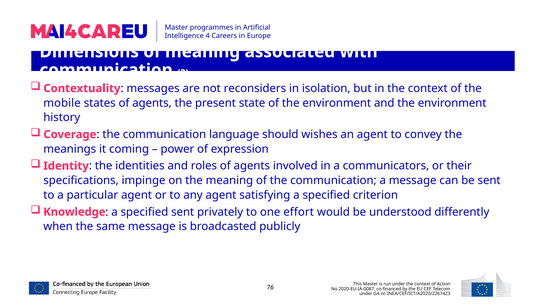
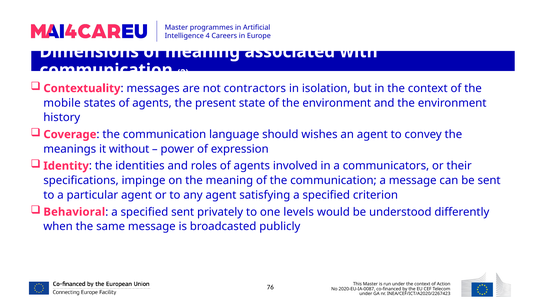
reconsiders: reconsiders -> contractors
coming: coming -> without
Knowledge: Knowledge -> Behavioral
effort: effort -> levels
